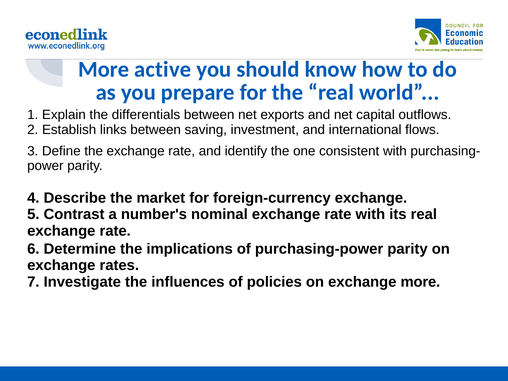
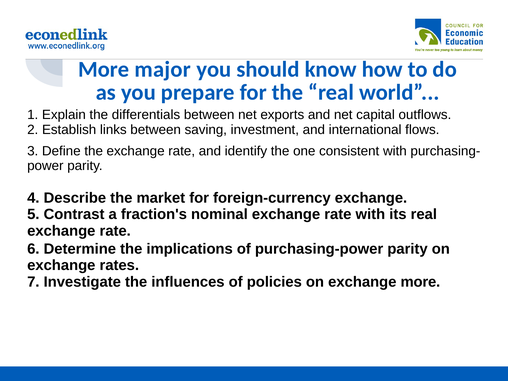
active: active -> major
number's: number's -> fraction's
